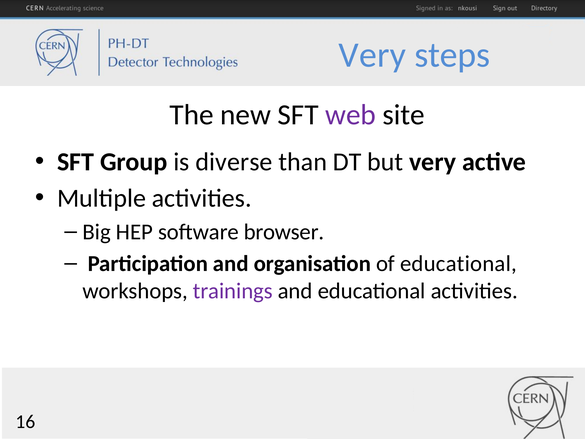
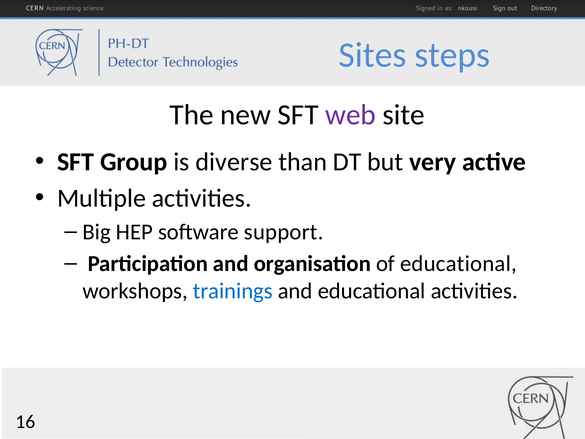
Very at (372, 55): Very -> Sites
browser: browser -> support
trainings colour: purple -> blue
